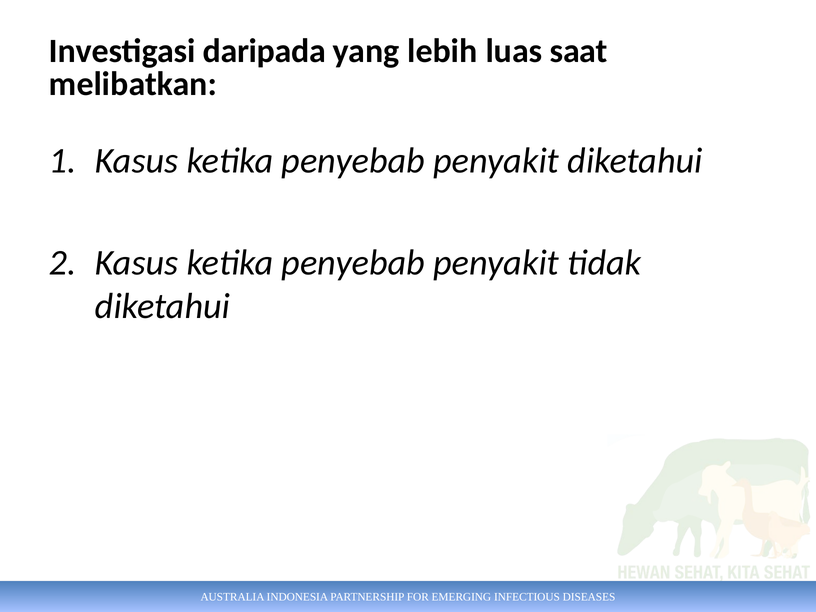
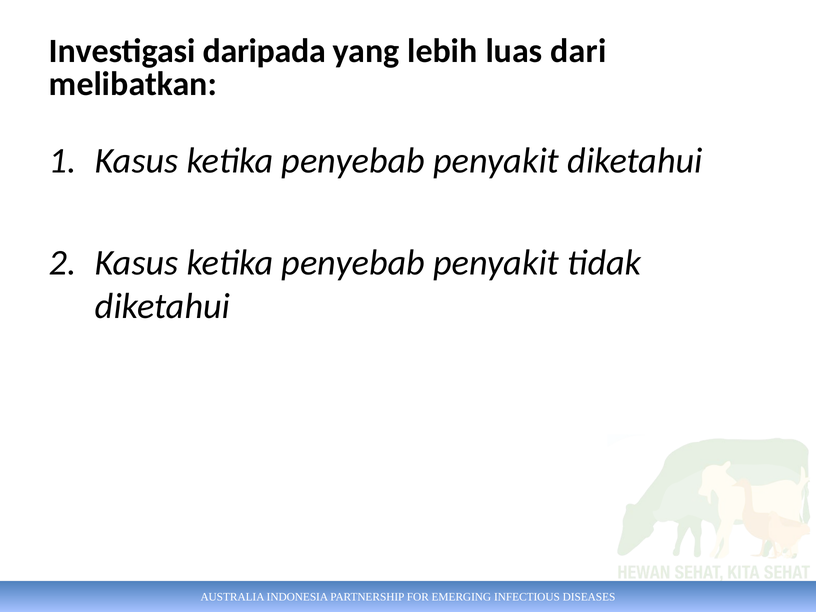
saat: saat -> dari
